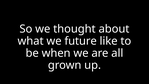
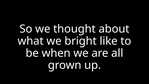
future: future -> bright
